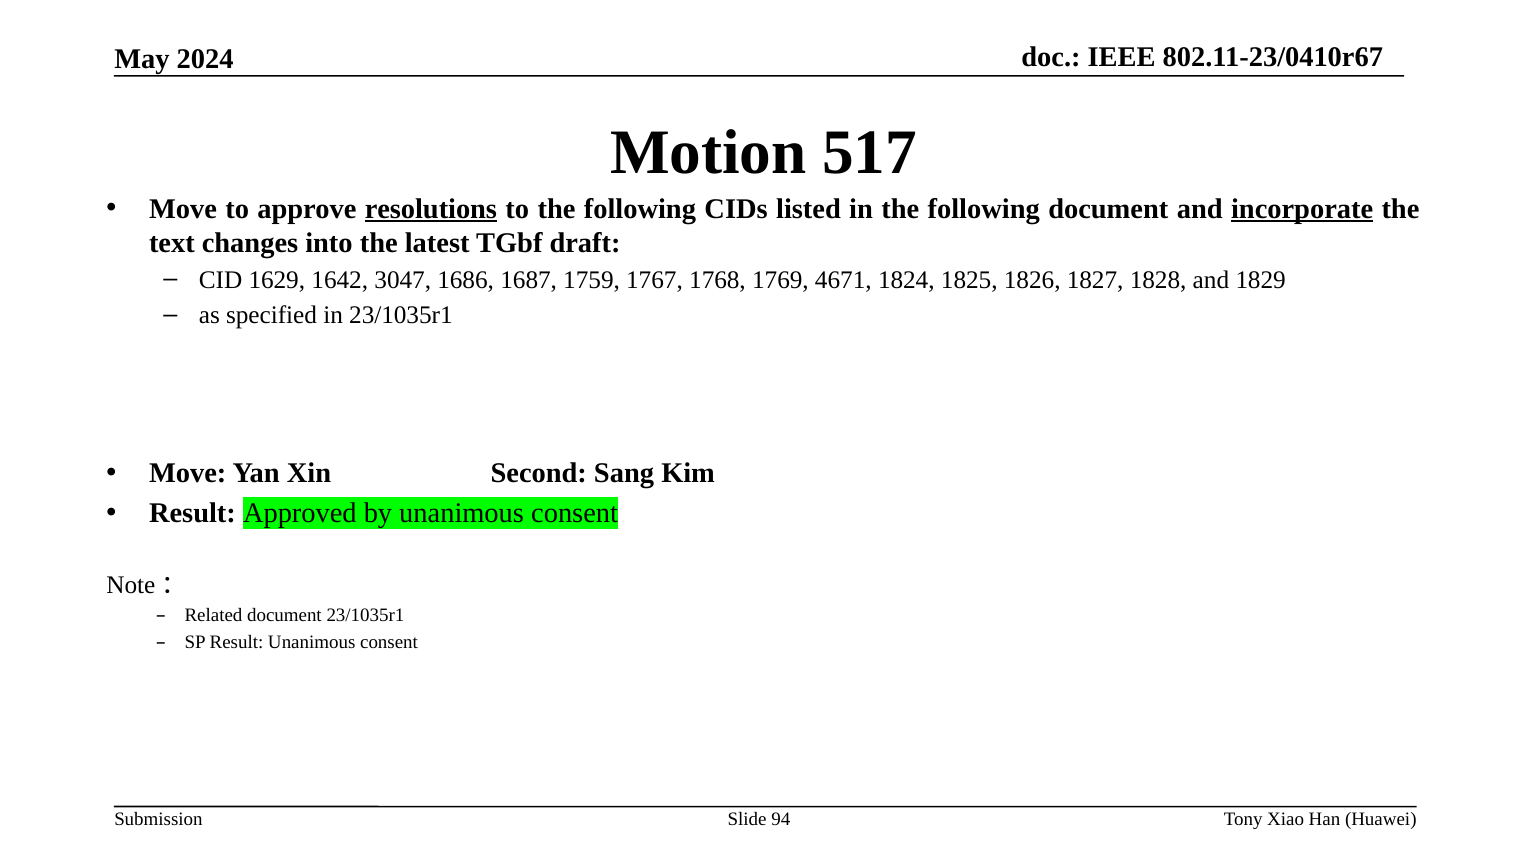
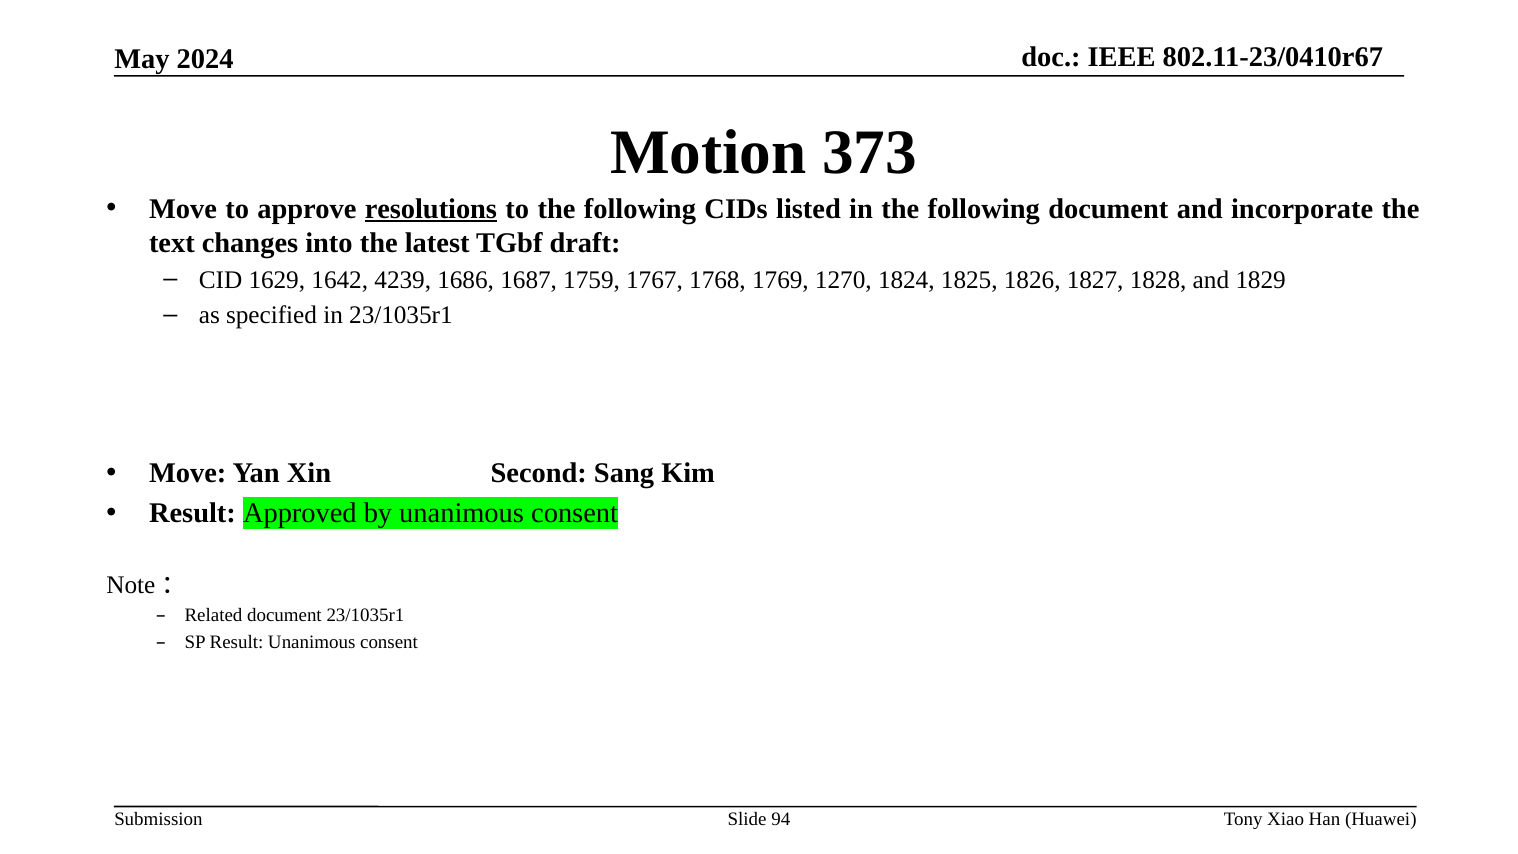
517: 517 -> 373
incorporate underline: present -> none
3047: 3047 -> 4239
4671: 4671 -> 1270
